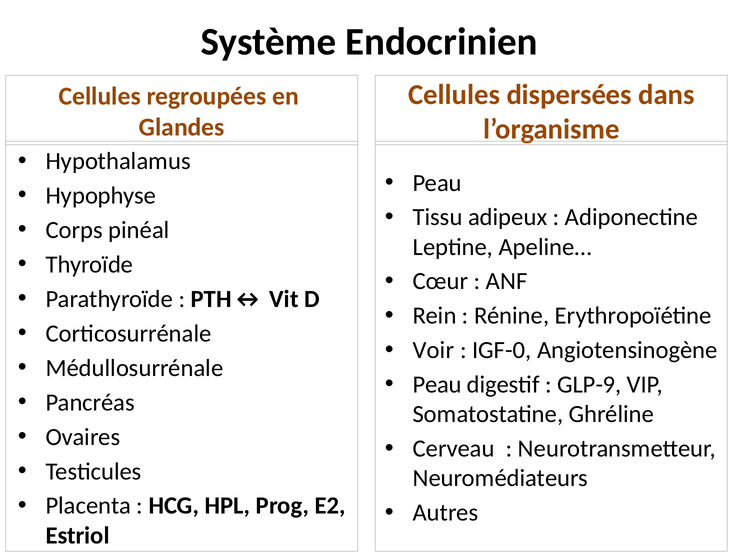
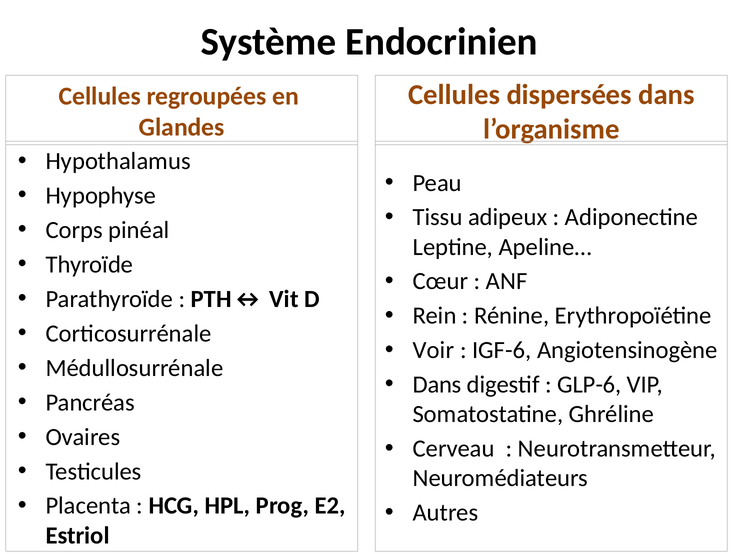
IGF-0: IGF-0 -> IGF-6
Peau at (437, 385): Peau -> Dans
GLP-9: GLP-9 -> GLP-6
